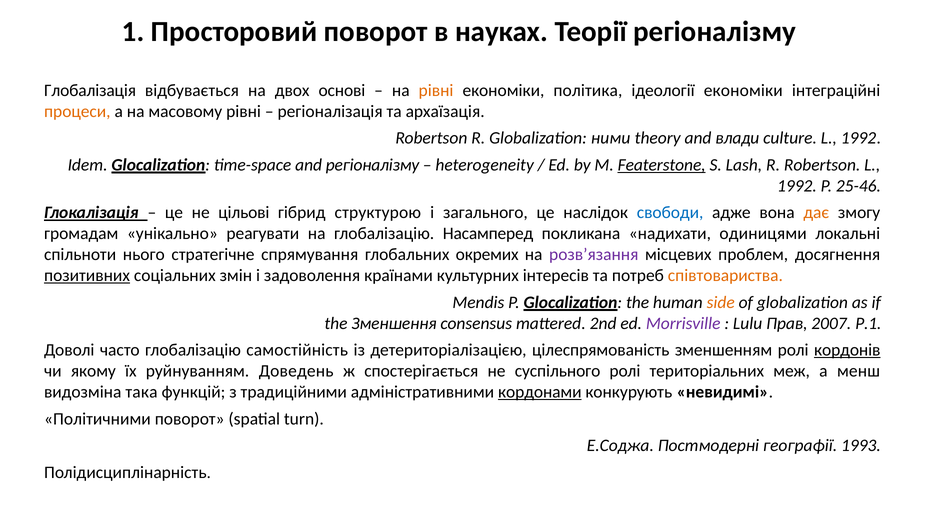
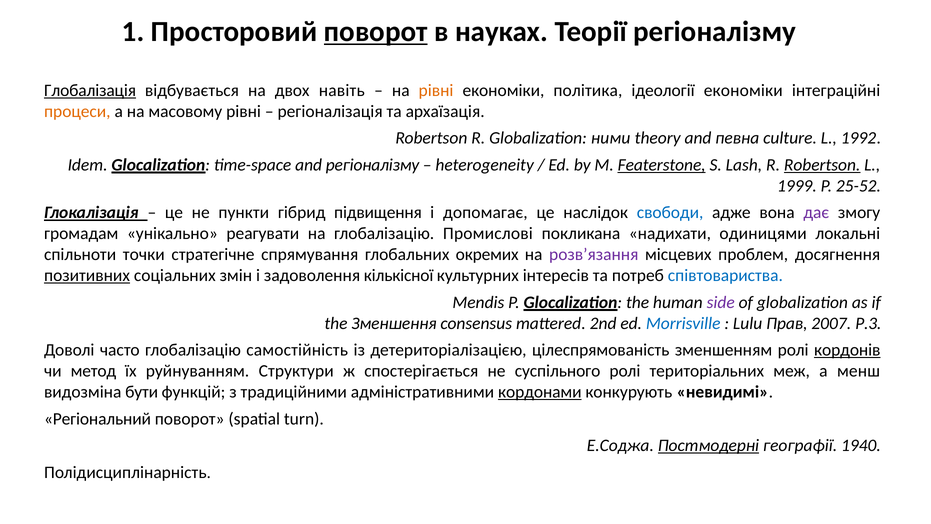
поворот at (376, 32) underline: none -> present
Глобалізація underline: none -> present
основі: основі -> навіть
влади: влади -> певна
Robertson at (822, 165) underline: none -> present
1992 at (797, 186): 1992 -> 1999
25-46: 25-46 -> 25-52
цільові: цільові -> пункти
структурою: структурою -> підвищення
загального: загального -> допомагає
дає colour: orange -> purple
Насамперед: Насамперед -> Промислові
нього: нього -> точки
країнами: країнами -> кількісної
співтовариства colour: orange -> blue
side colour: orange -> purple
Morrisville colour: purple -> blue
Р.1: Р.1 -> Р.3
якому: якому -> метод
Доведень: Доведень -> Структури
така: така -> бути
Політичними: Політичними -> Регіональний
Постмодерні underline: none -> present
1993: 1993 -> 1940
